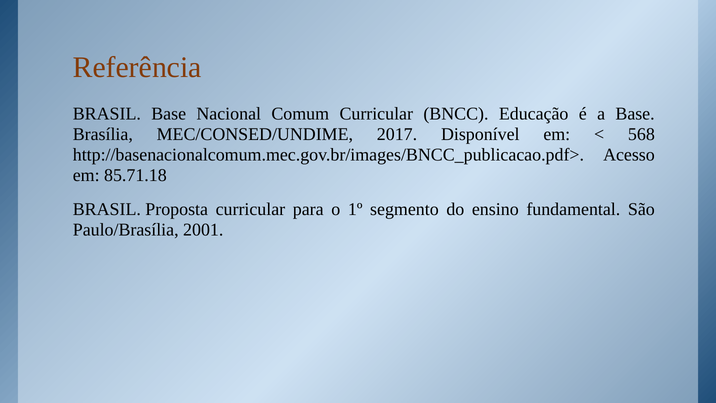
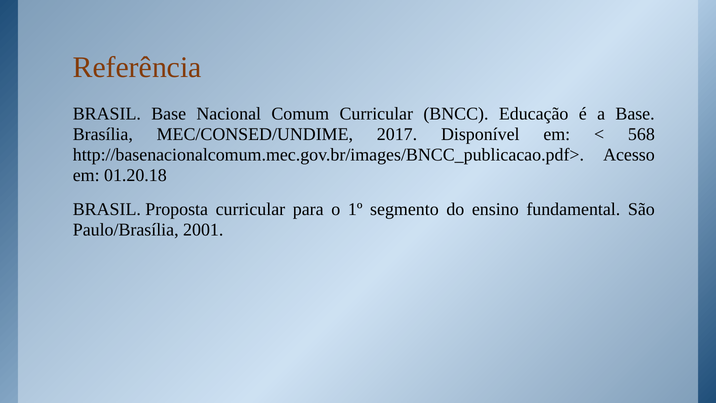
85.71.18: 85.71.18 -> 01.20.18
